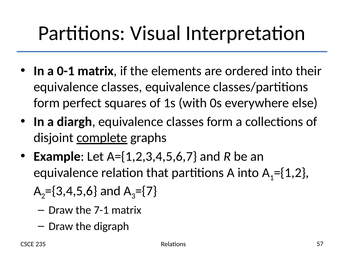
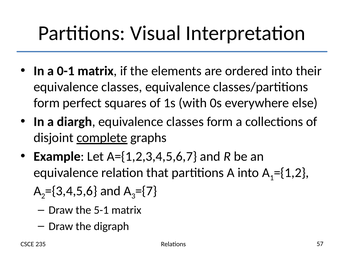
7-1: 7-1 -> 5-1
